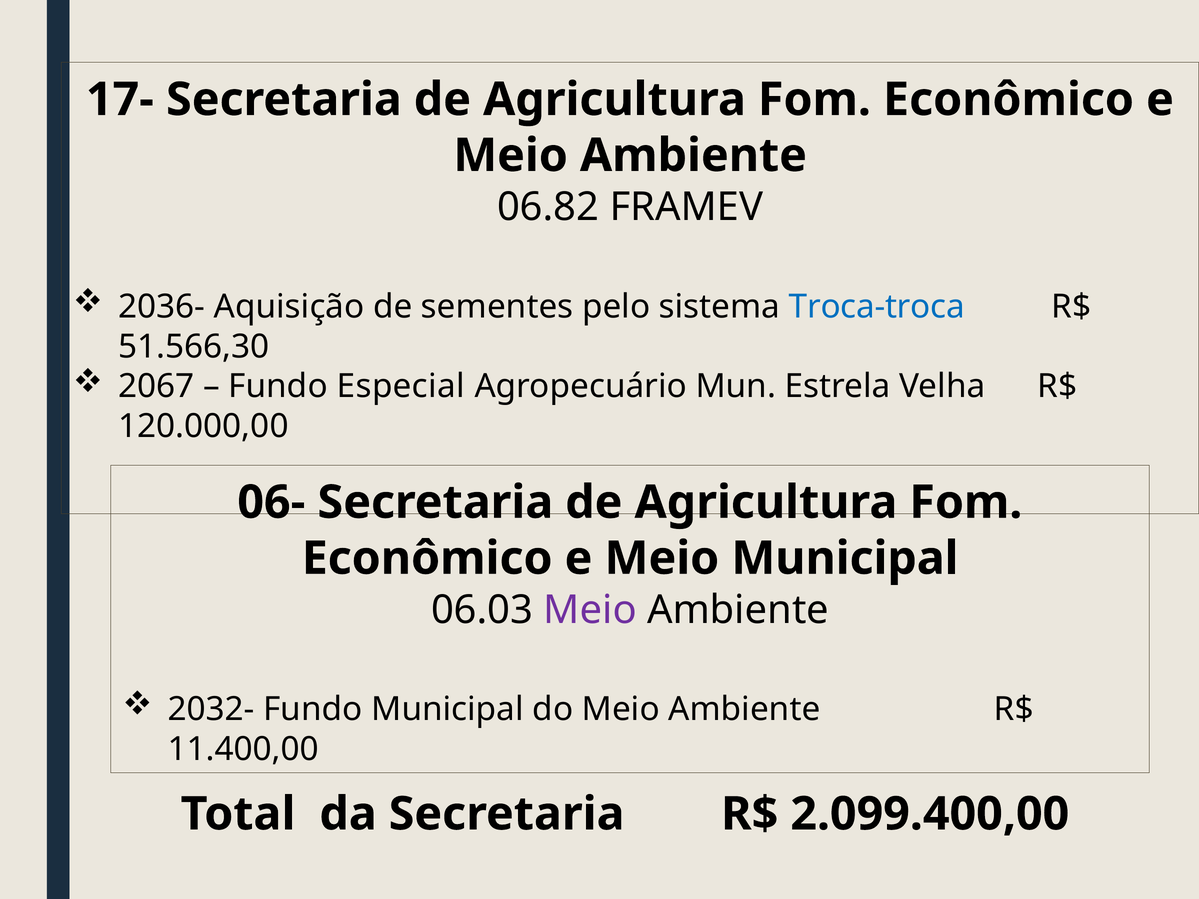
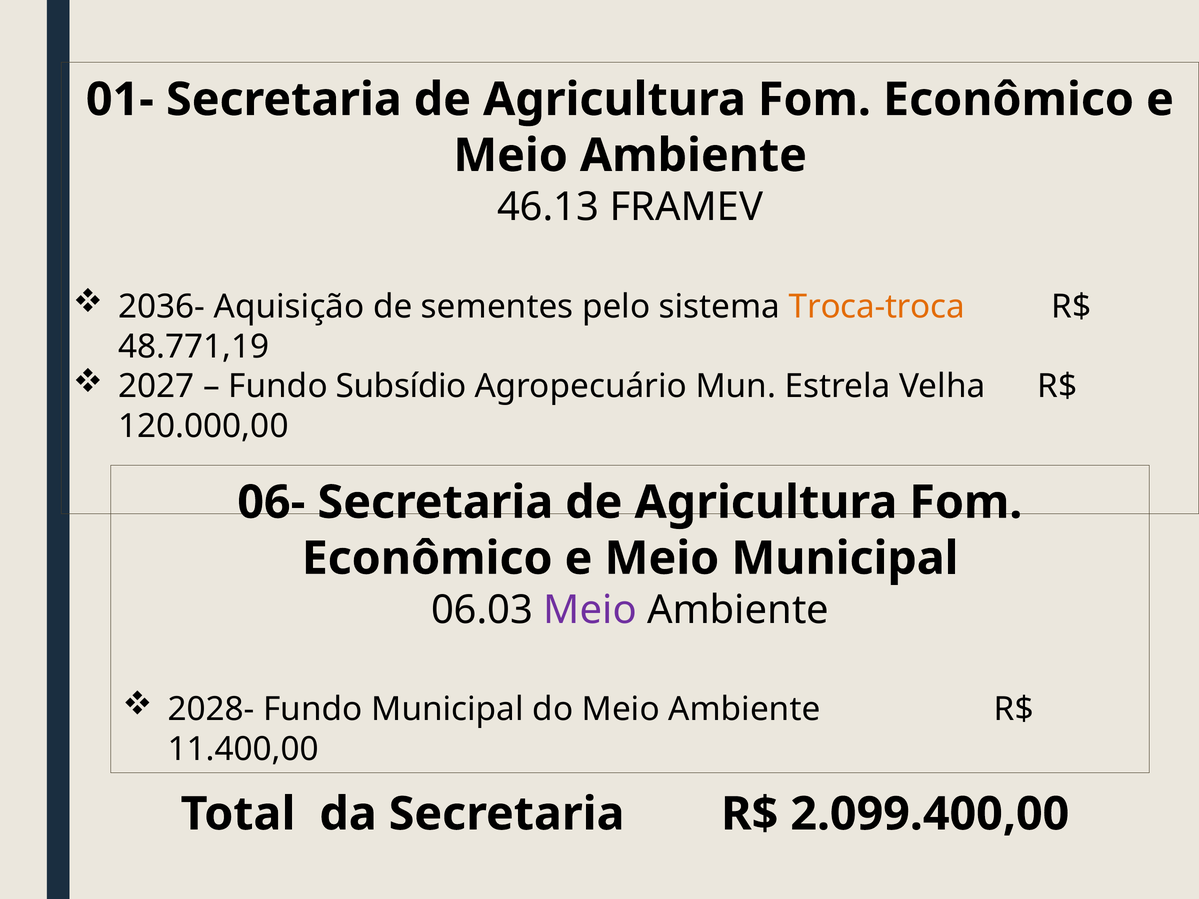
17-: 17- -> 01-
06.82: 06.82 -> 46.13
Troca-troca colour: blue -> orange
51.566,30: 51.566,30 -> 48.771,19
2067: 2067 -> 2027
Especial: Especial -> Subsídio
2032-: 2032- -> 2028-
